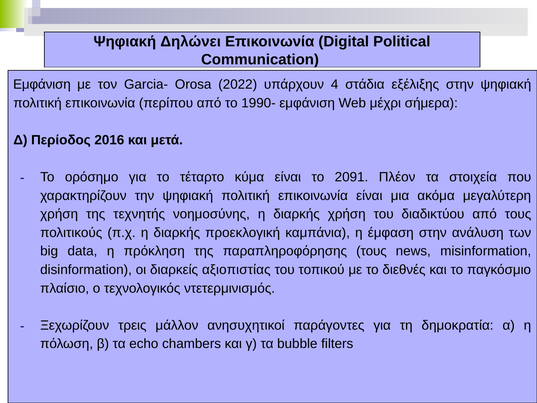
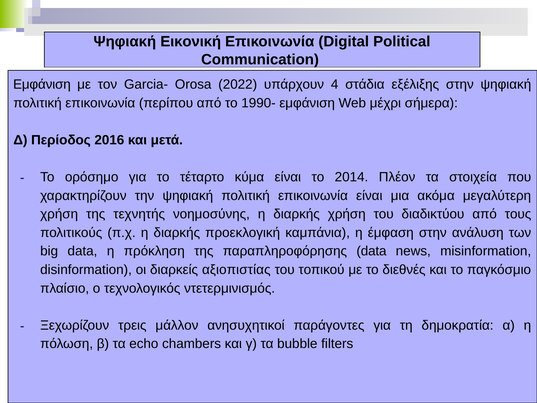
Δηλώνει: Δηλώνει -> Εικονική
2091: 2091 -> 2014
παραπληροφόρησης τους: τους -> data
